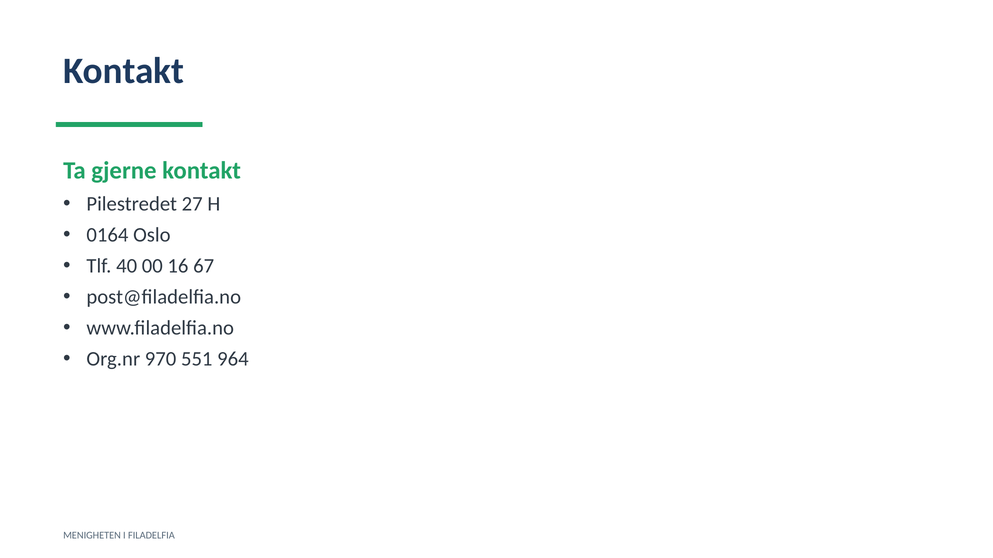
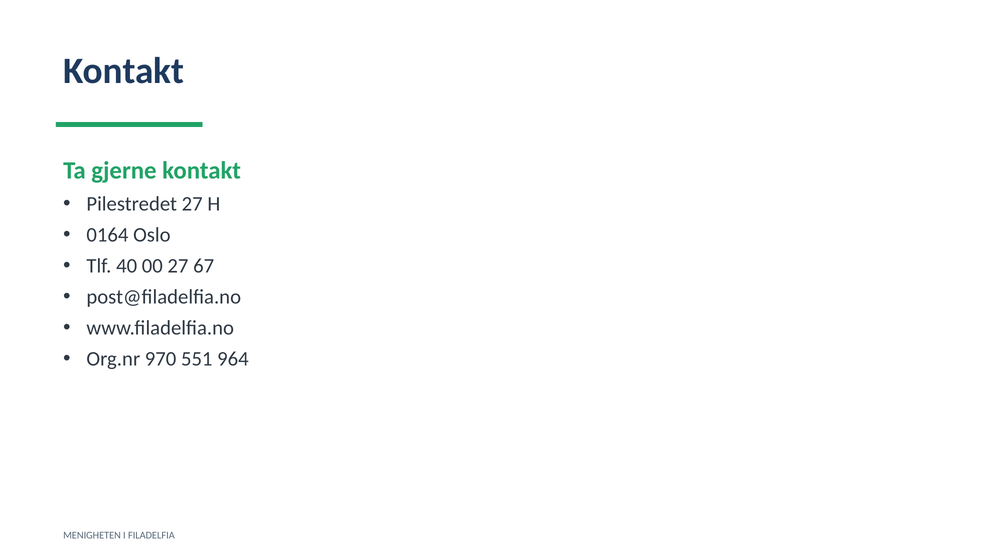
00 16: 16 -> 27
